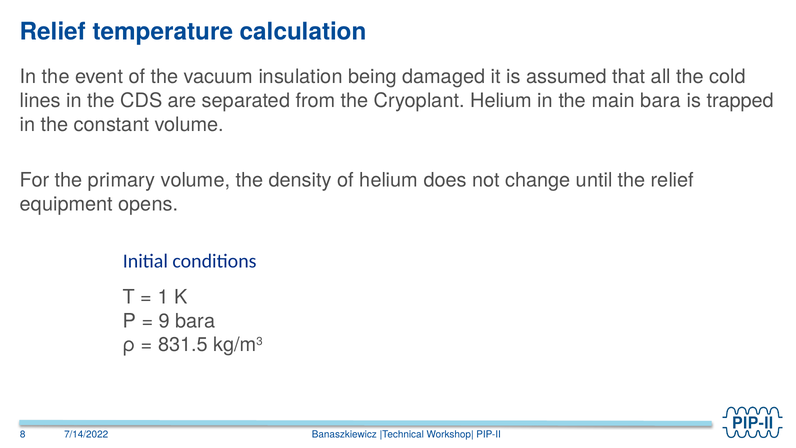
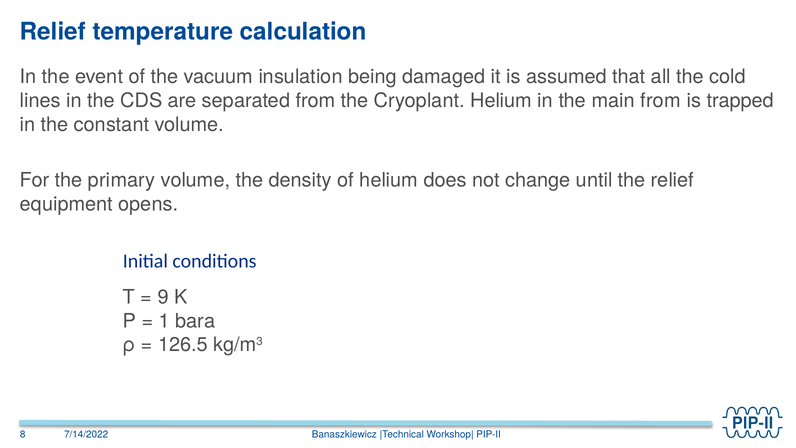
main bara: bara -> from
1: 1 -> 9
9: 9 -> 1
831.5: 831.5 -> 126.5
